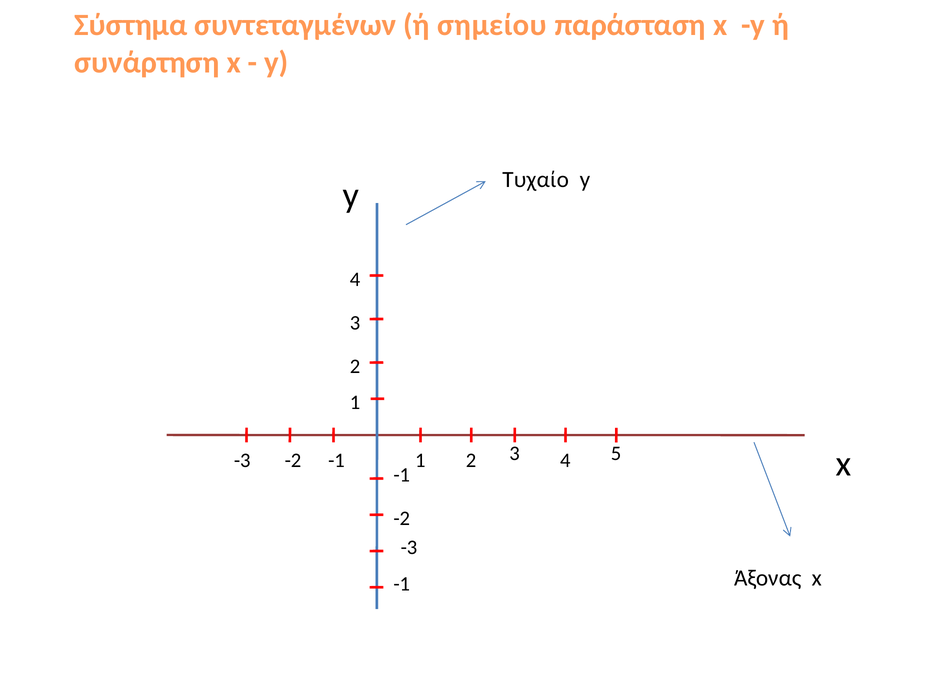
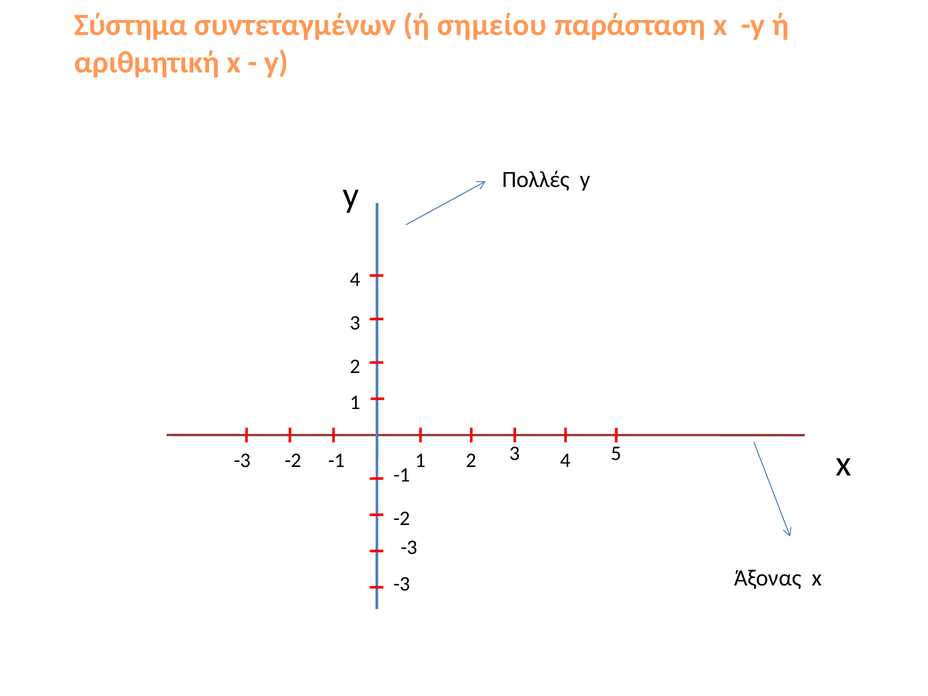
συνάρτηση: συνάρτηση -> αριθμητική
Τυχαίο: Τυχαίο -> Πολλές
-1 at (402, 584): -1 -> -3
